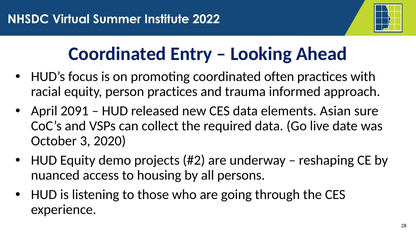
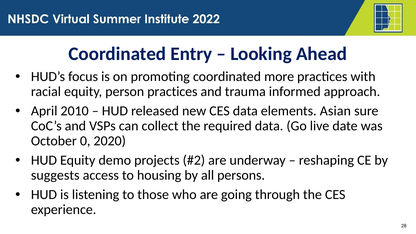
often: often -> more
2091: 2091 -> 2010
3: 3 -> 0
nuanced: nuanced -> suggests
